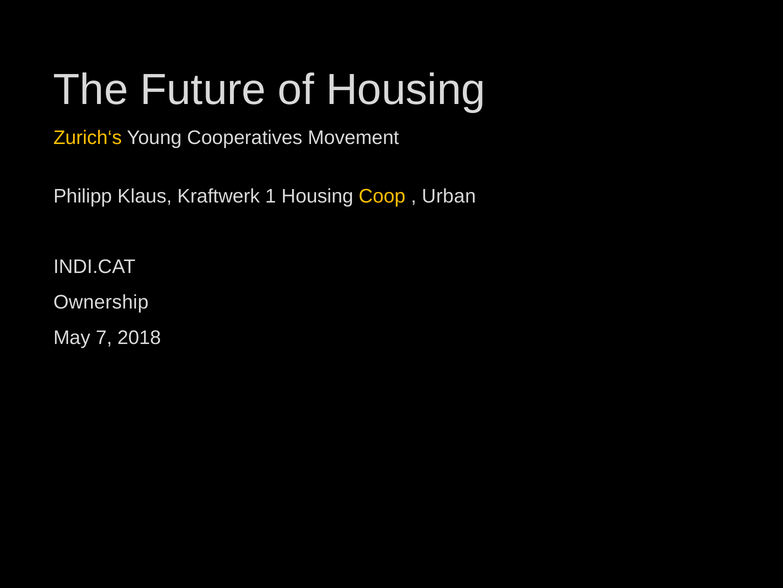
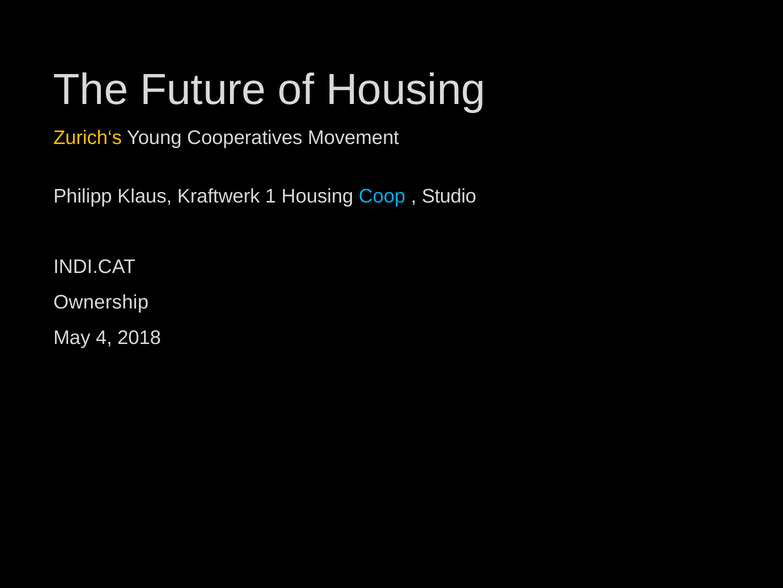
Coop colour: yellow -> light blue
Urban: Urban -> Studio
7: 7 -> 4
